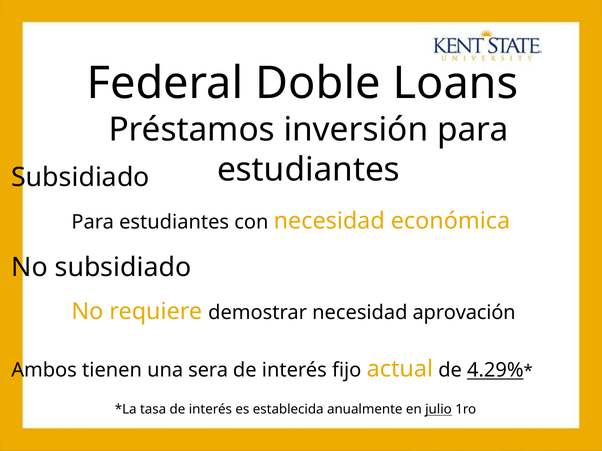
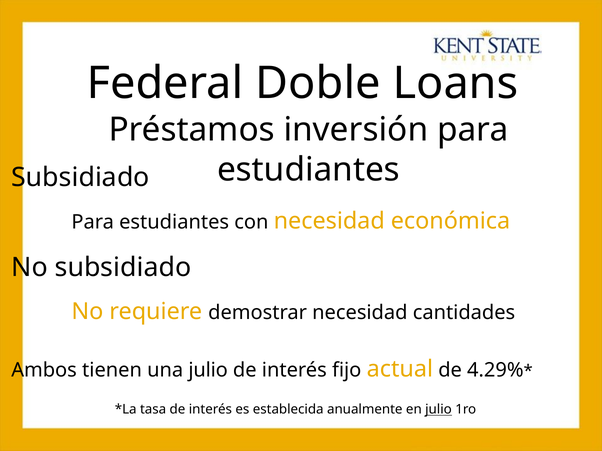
aprovación: aprovación -> cantidades
una sera: sera -> julio
4.29% underline: present -> none
